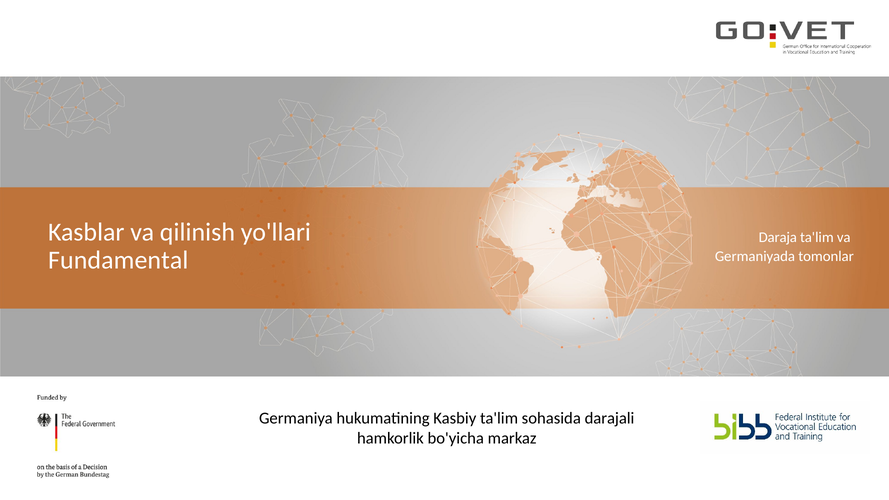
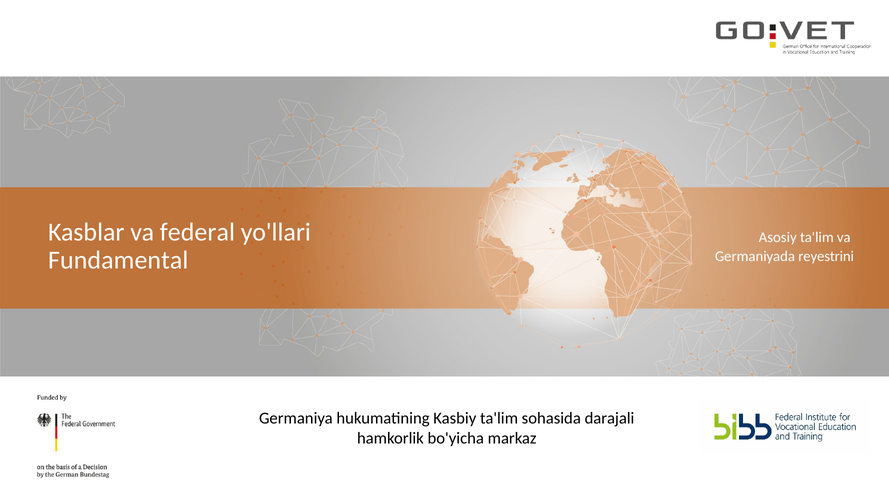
qilinish: qilinish -> federal
Daraja: Daraja -> Asosiy
tomonlar: tomonlar -> reyestrini
